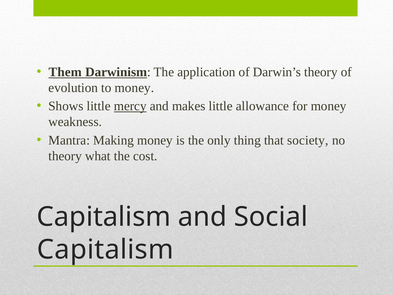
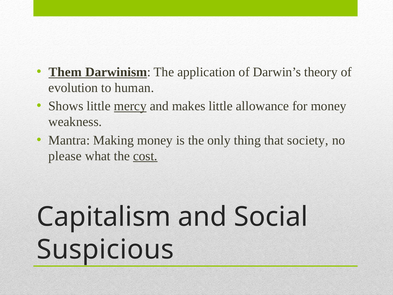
to money: money -> human
theory at (65, 156): theory -> please
cost underline: none -> present
Capitalism at (105, 249): Capitalism -> Suspicious
